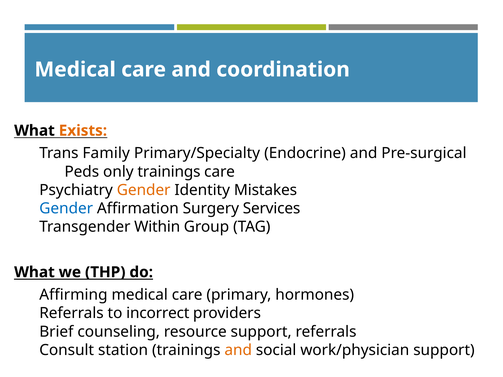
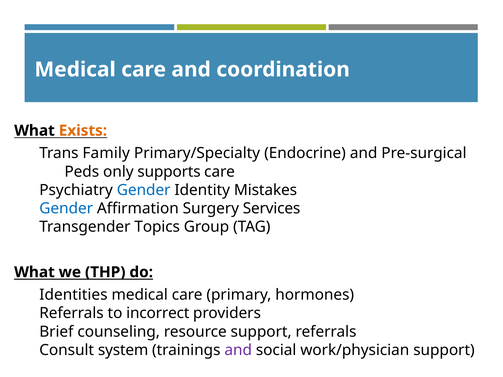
only trainings: trainings -> supports
Gender at (144, 190) colour: orange -> blue
Within: Within -> Topics
Affirming: Affirming -> Identities
station: station -> system
and at (238, 350) colour: orange -> purple
